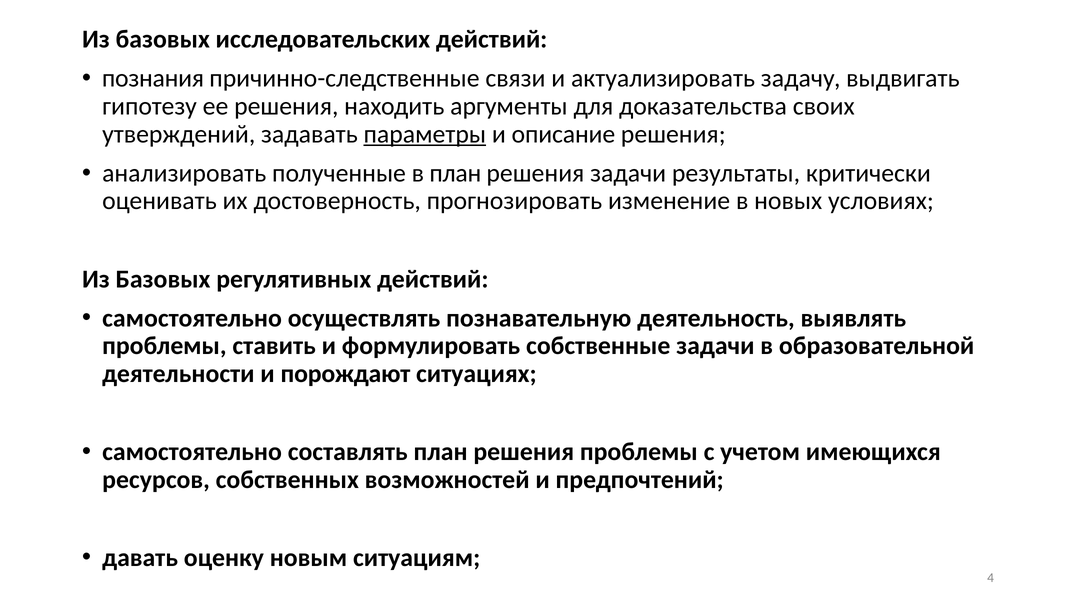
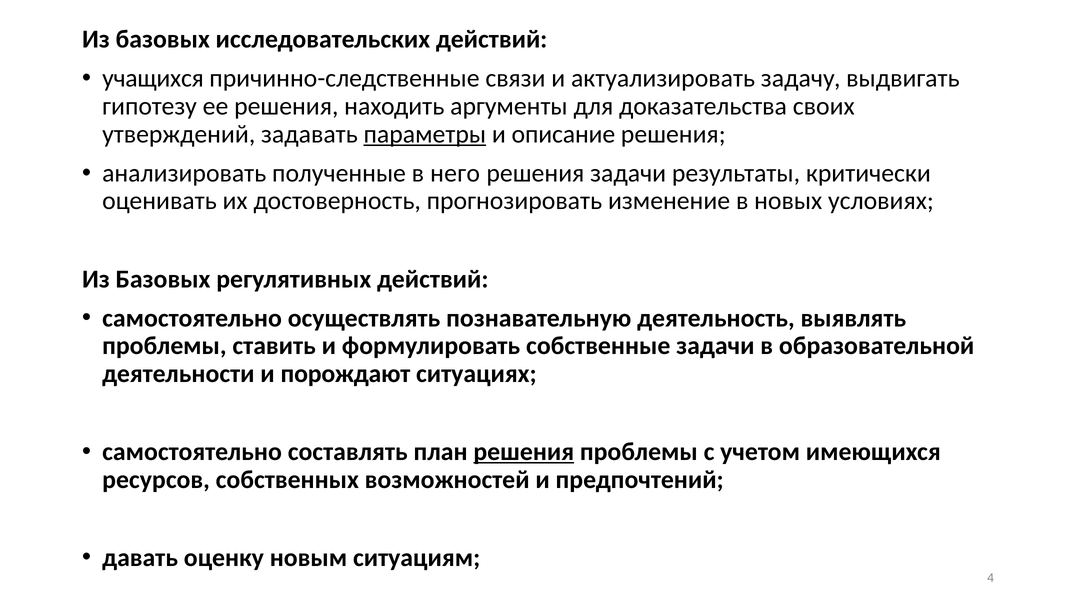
познания: познания -> учащихся
в план: план -> него
решения at (524, 452) underline: none -> present
